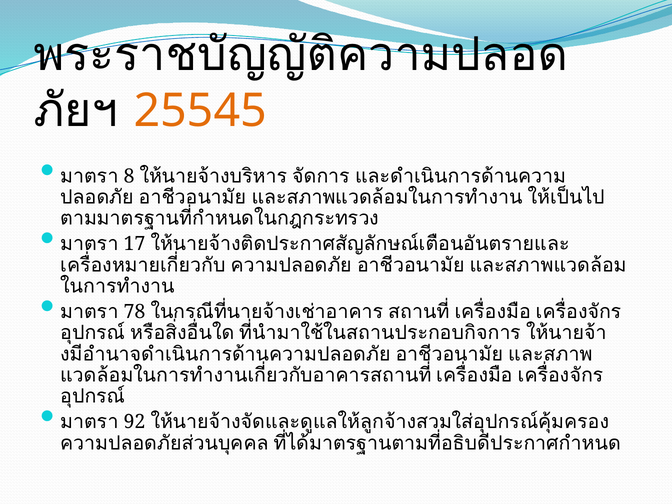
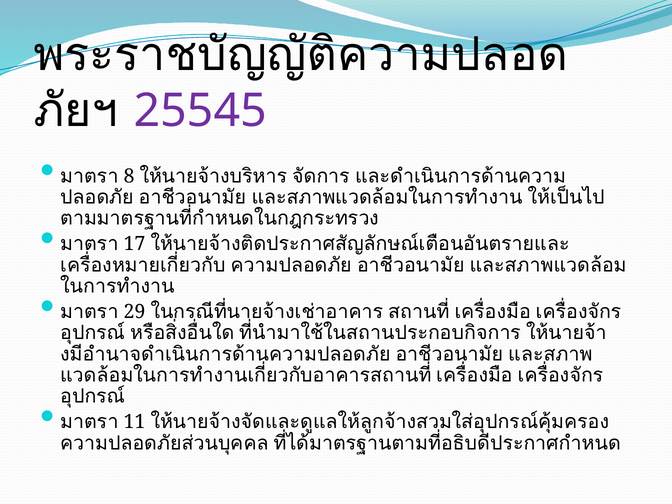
25545 colour: orange -> purple
78: 78 -> 29
92: 92 -> 11
